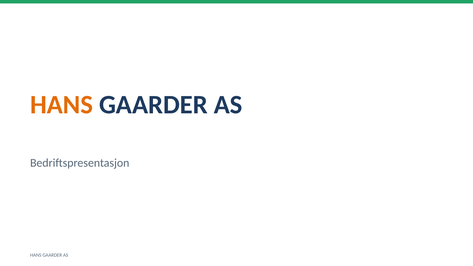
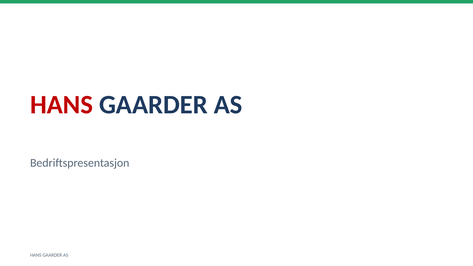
HANS at (62, 105) colour: orange -> red
